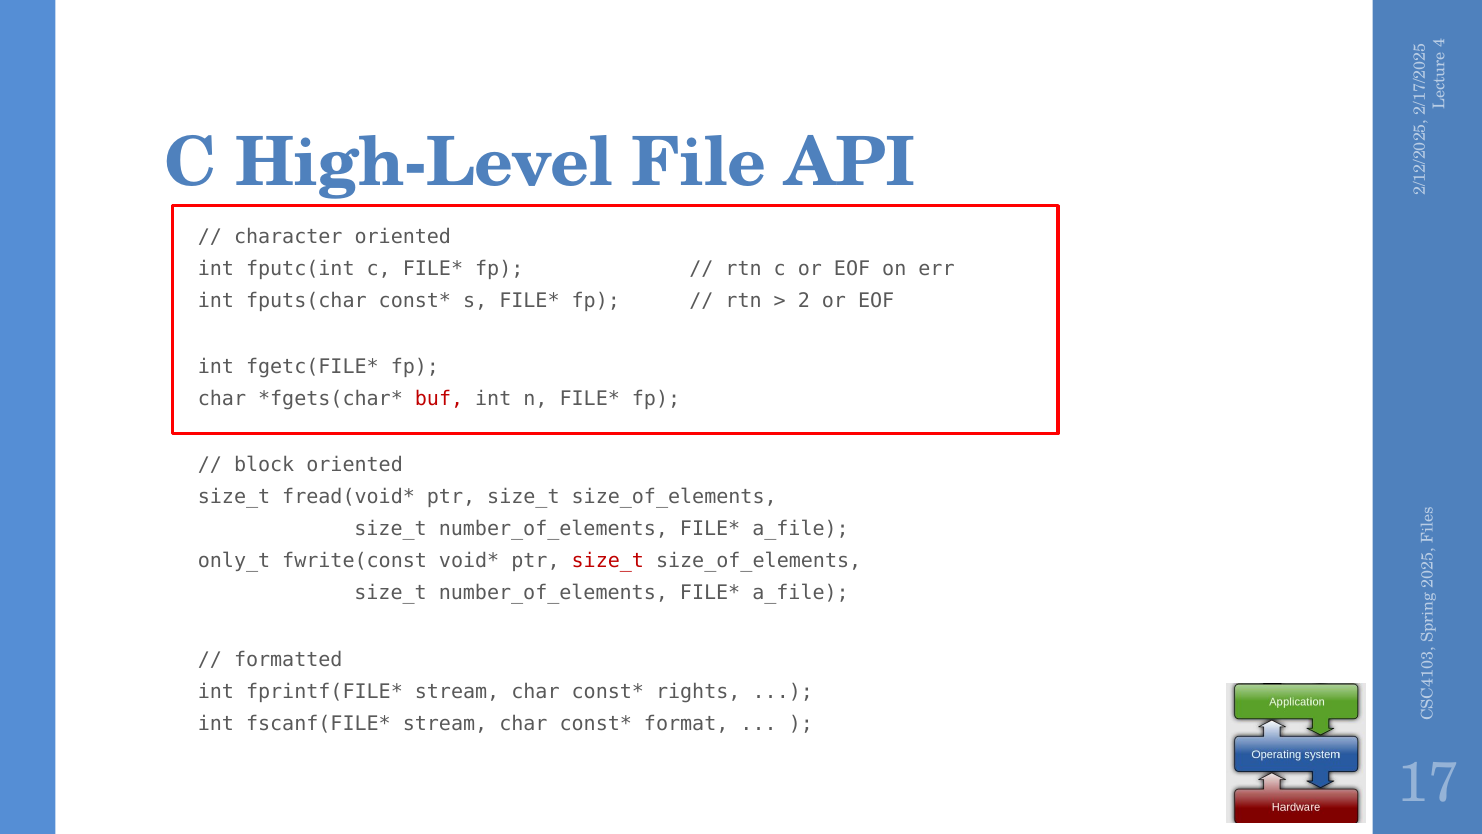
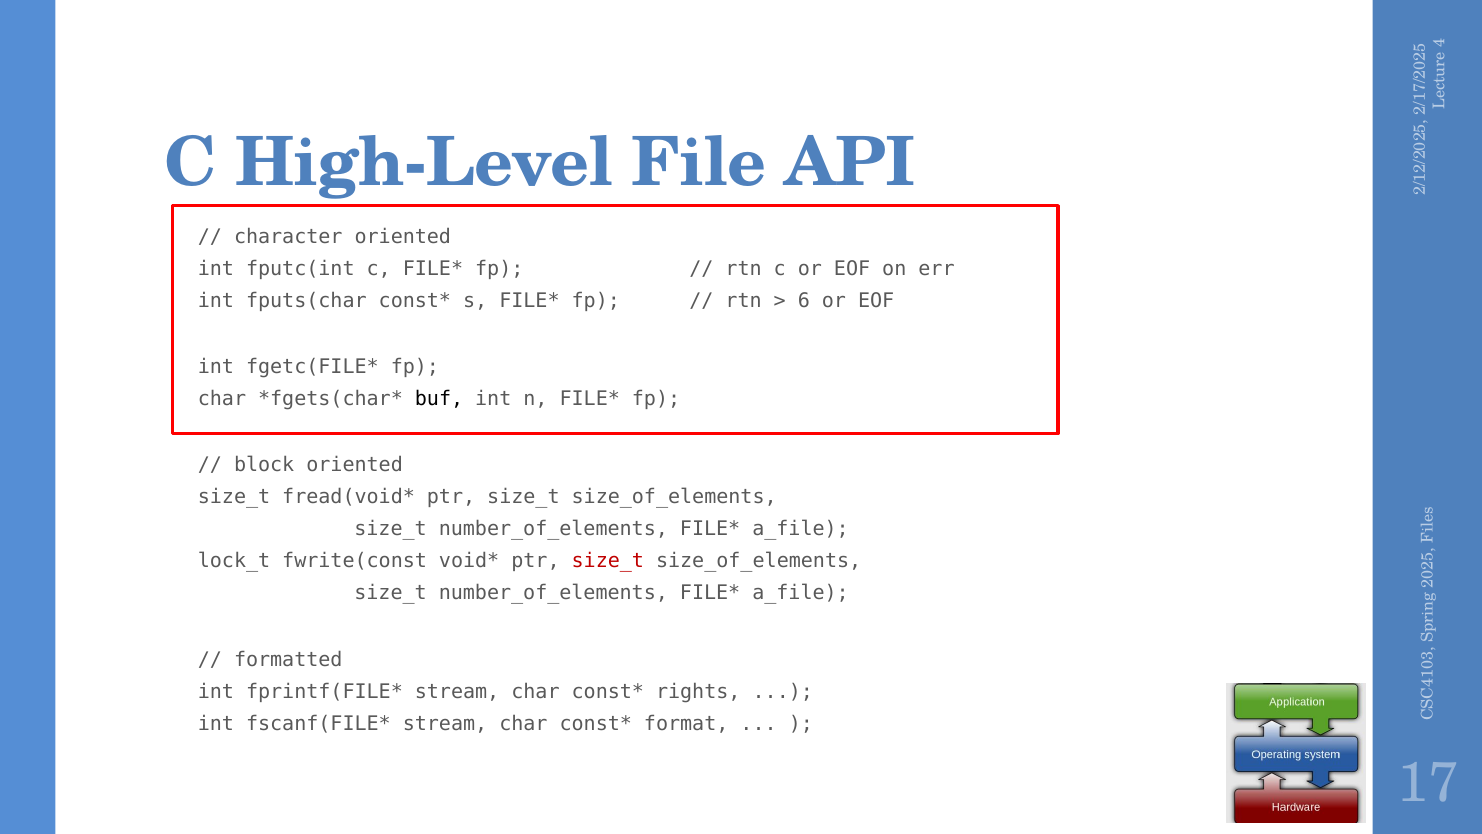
2 at (804, 301): 2 -> 6
buf colour: red -> black
only_t: only_t -> lock_t
